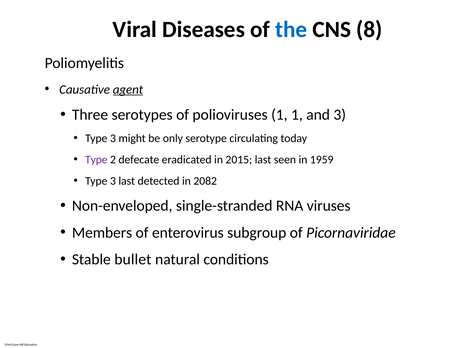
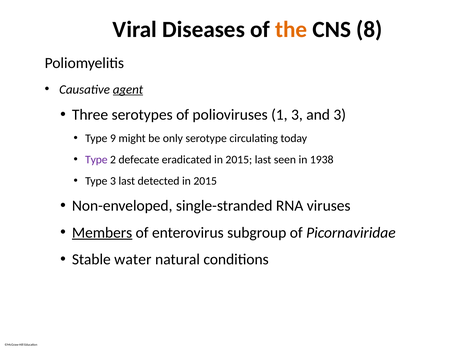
the colour: blue -> orange
1 1: 1 -> 3
3 at (113, 138): 3 -> 9
1959: 1959 -> 1938
detected in 2082: 2082 -> 2015
Members underline: none -> present
bullet: bullet -> water
